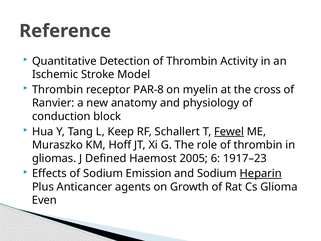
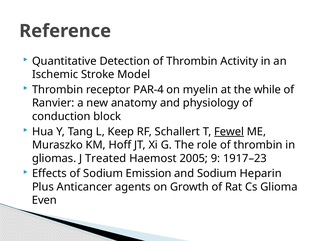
PAR-8: PAR-8 -> PAR-4
cross: cross -> while
Defined: Defined -> Treated
6: 6 -> 9
Heparin underline: present -> none
